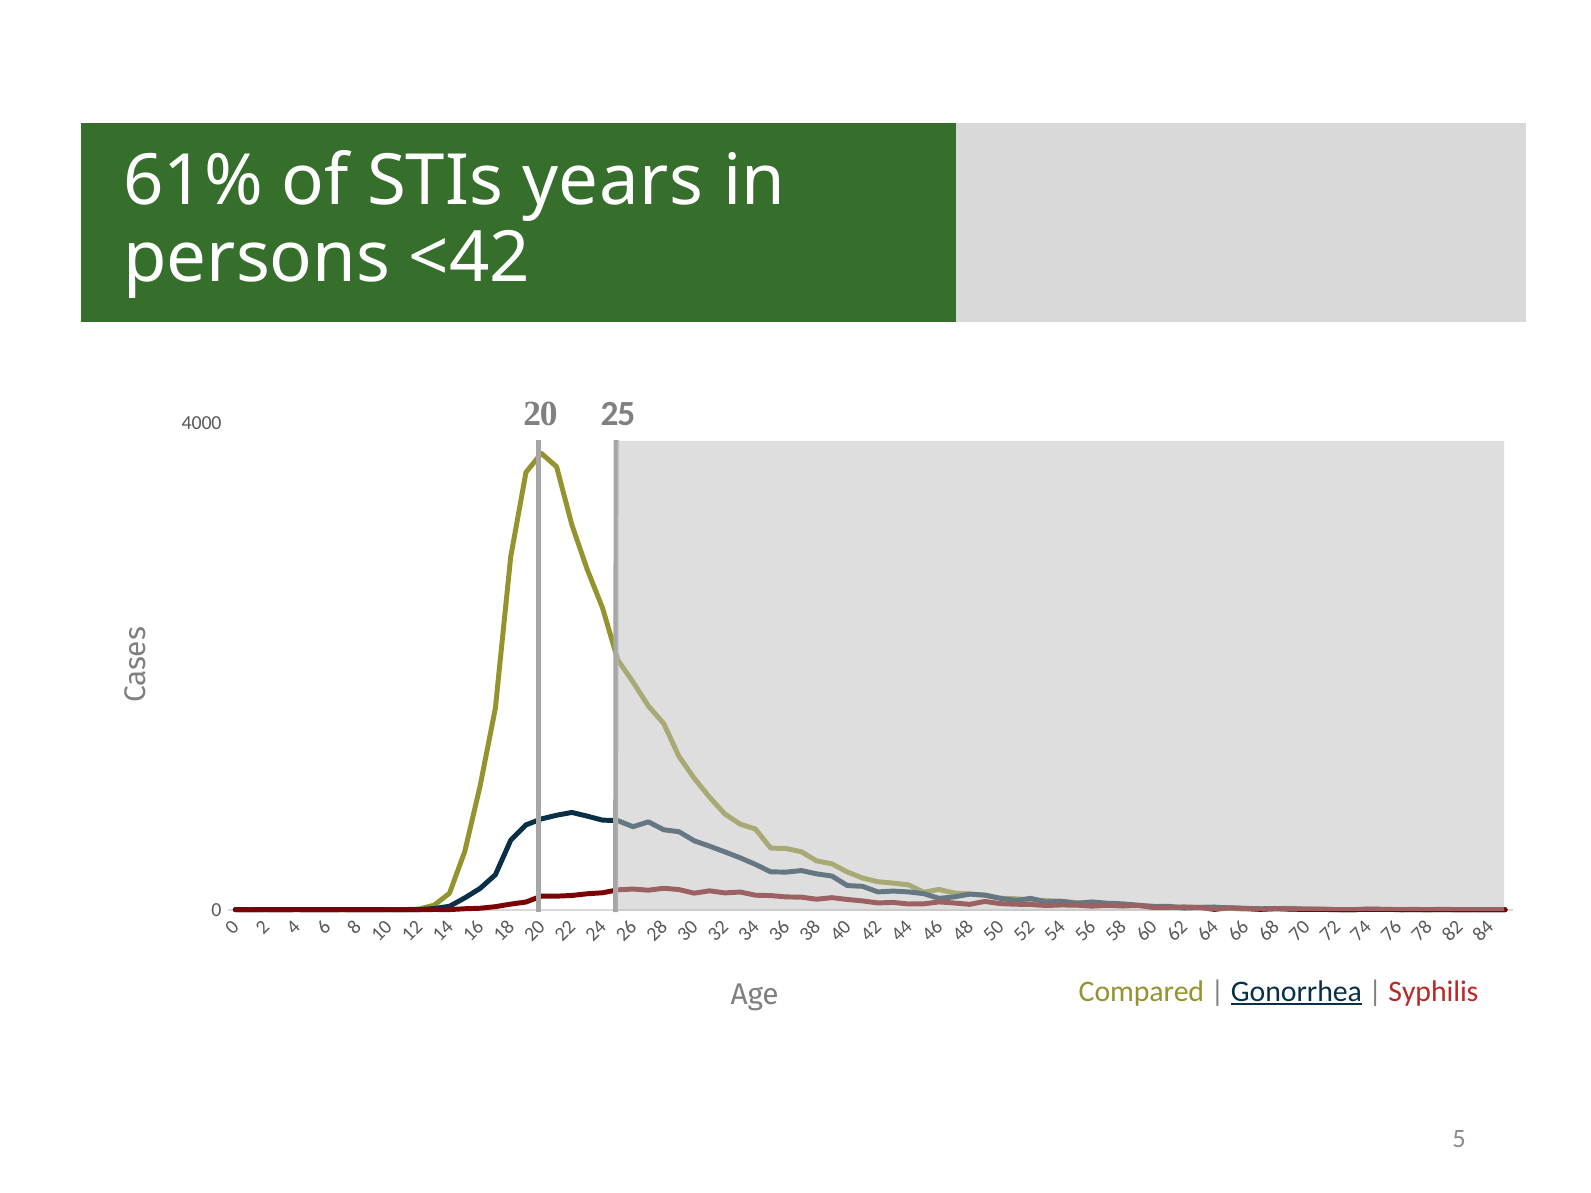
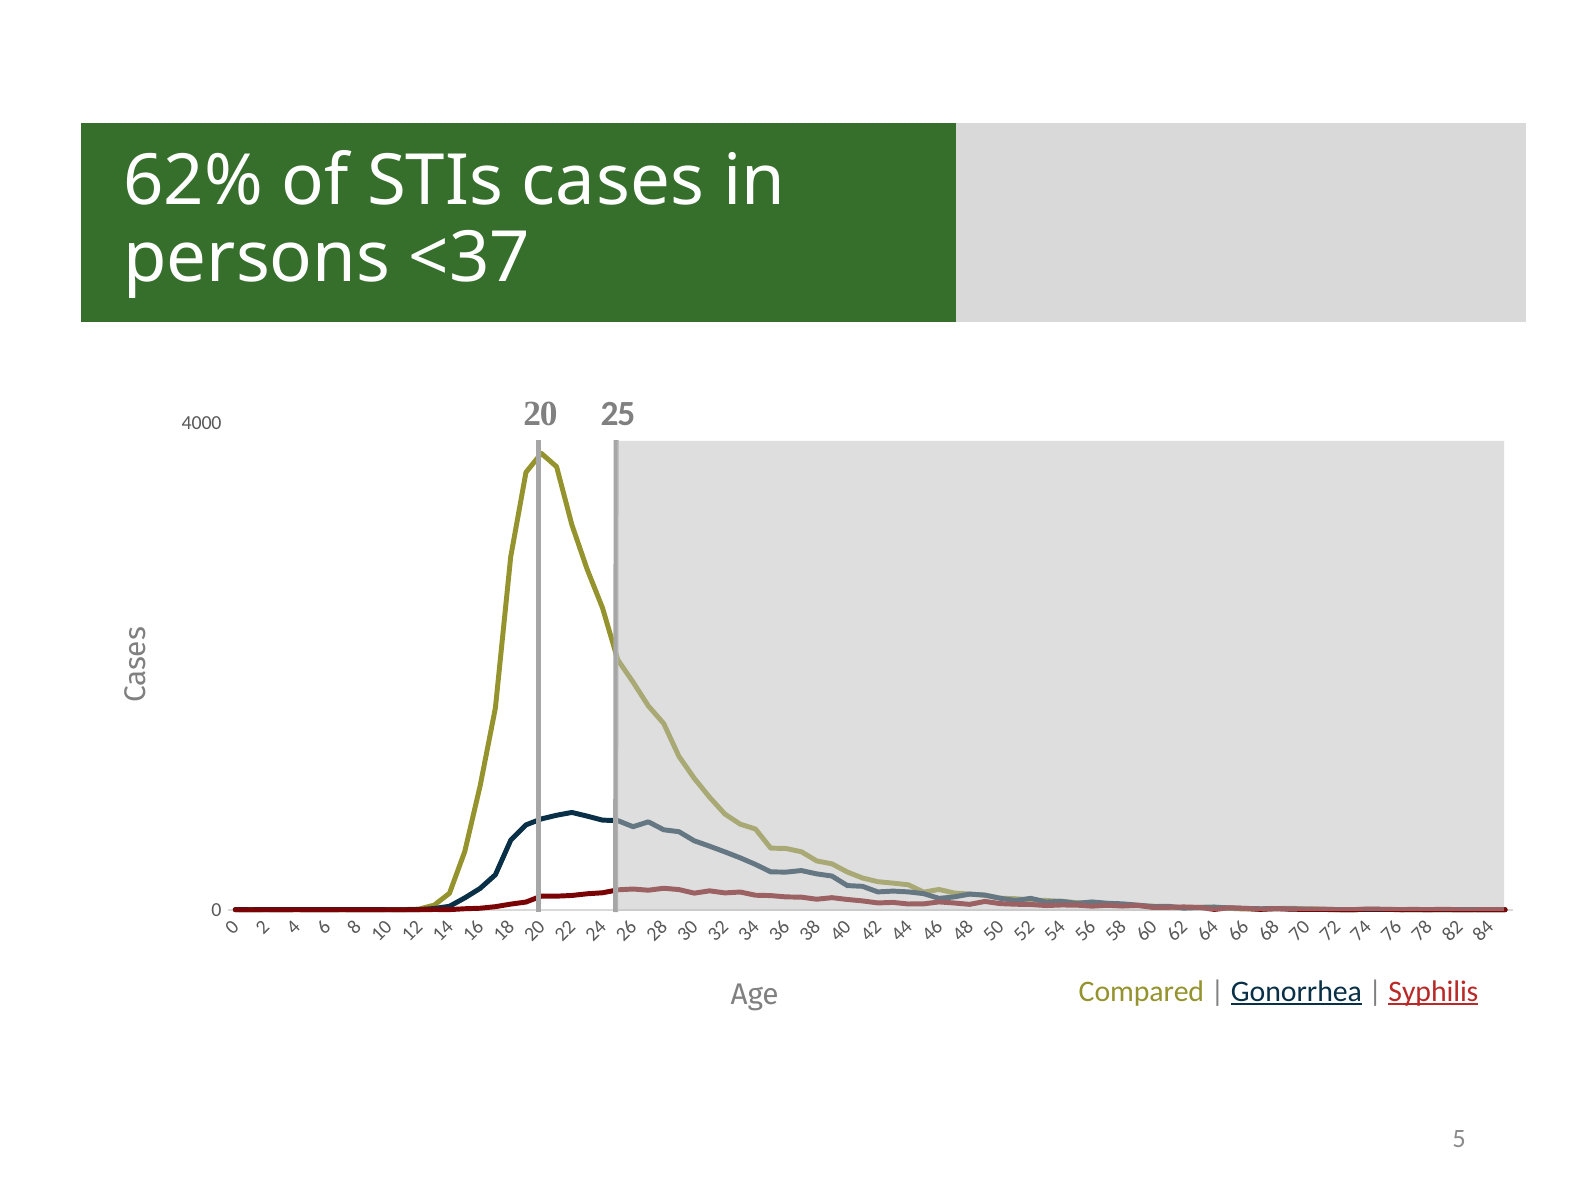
61%: 61% -> 62%
years: years -> cases
<42: <42 -> <37
Syphilis underline: none -> present
